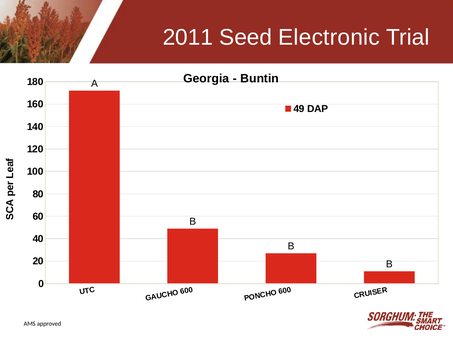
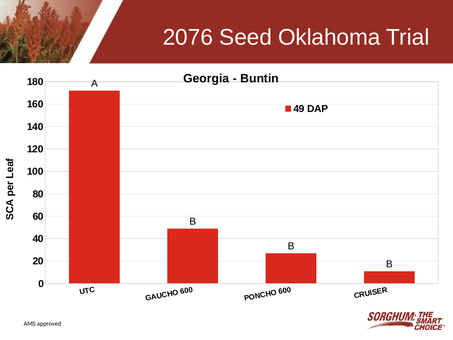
2011: 2011 -> 2076
Electronic: Electronic -> Oklahoma
